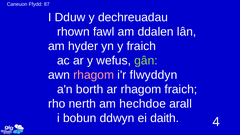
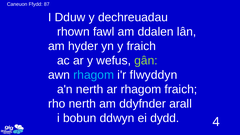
rhagom at (94, 75) colour: pink -> light blue
a'n borth: borth -> nerth
hechdoe: hechdoe -> ddyfnder
daith: daith -> dydd
